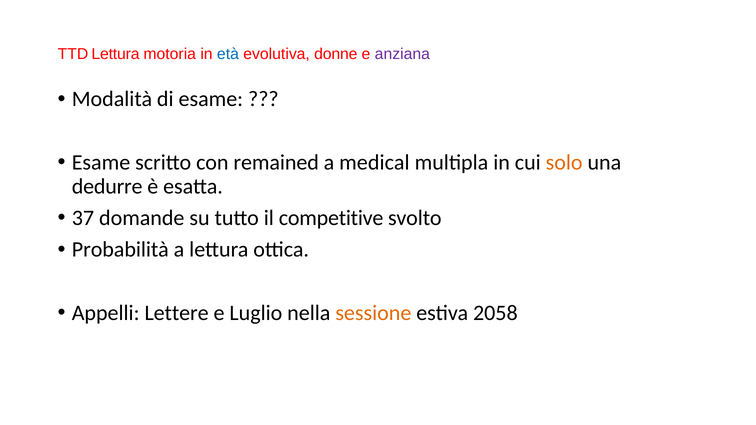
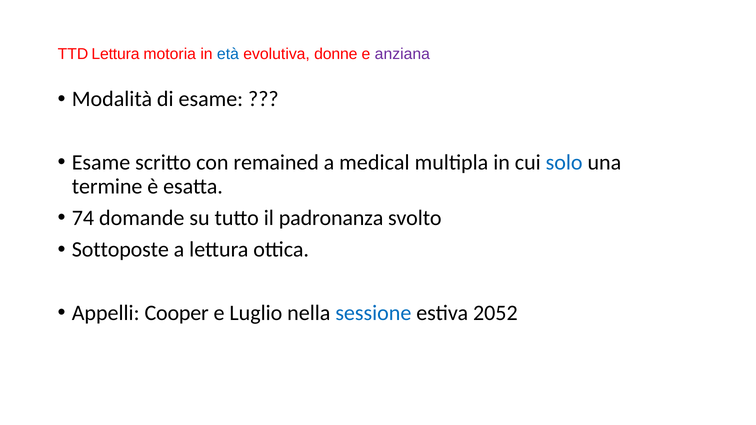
solo colour: orange -> blue
dedurre: dedurre -> termine
37: 37 -> 74
competitive: competitive -> padronanza
Probabilità: Probabilità -> Sottoposte
Lettere: Lettere -> Cooper
sessione colour: orange -> blue
2058: 2058 -> 2052
